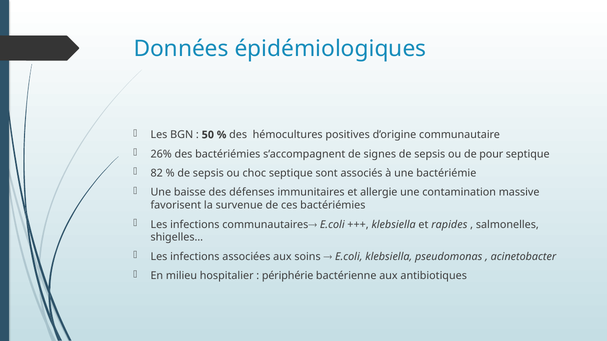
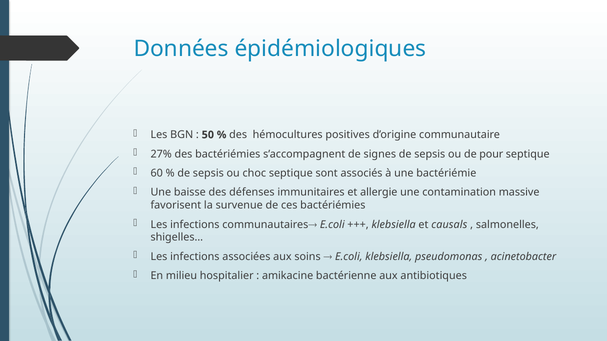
26%: 26% -> 27%
82: 82 -> 60
rapides: rapides -> causals
périphérie: périphérie -> amikacine
